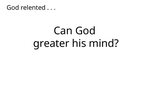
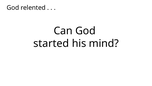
greater: greater -> started
